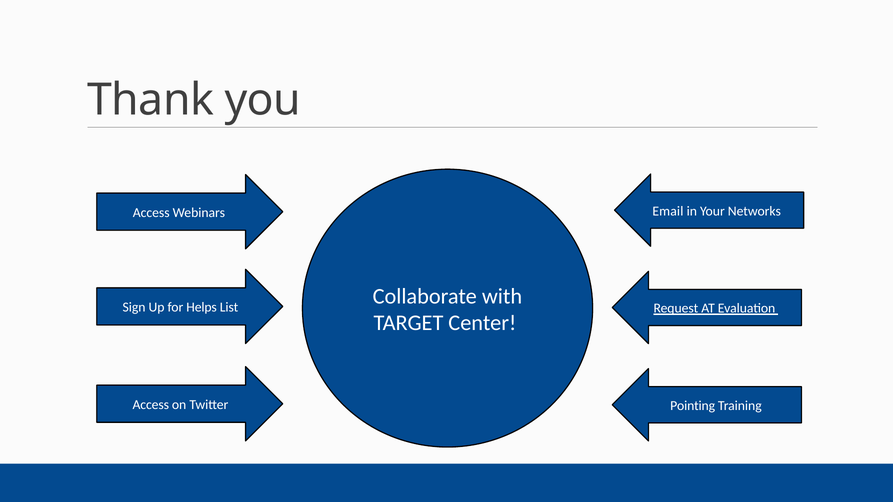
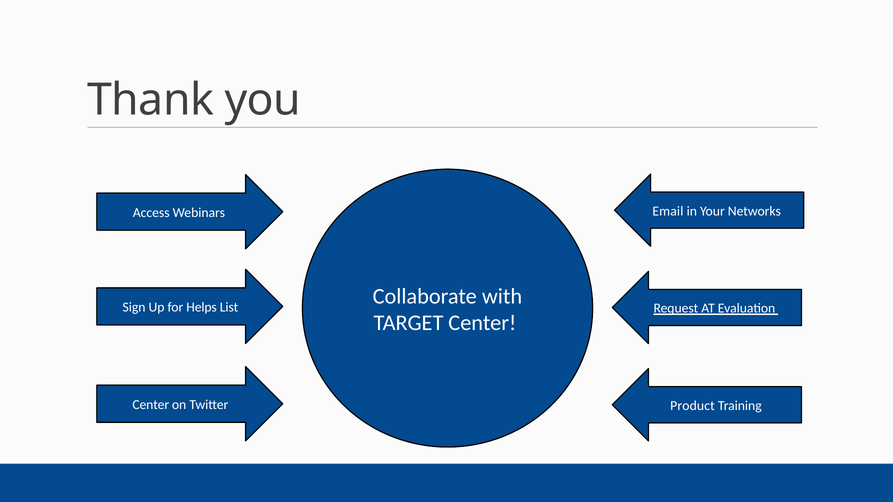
Access at (151, 405): Access -> Center
Pointing: Pointing -> Product
